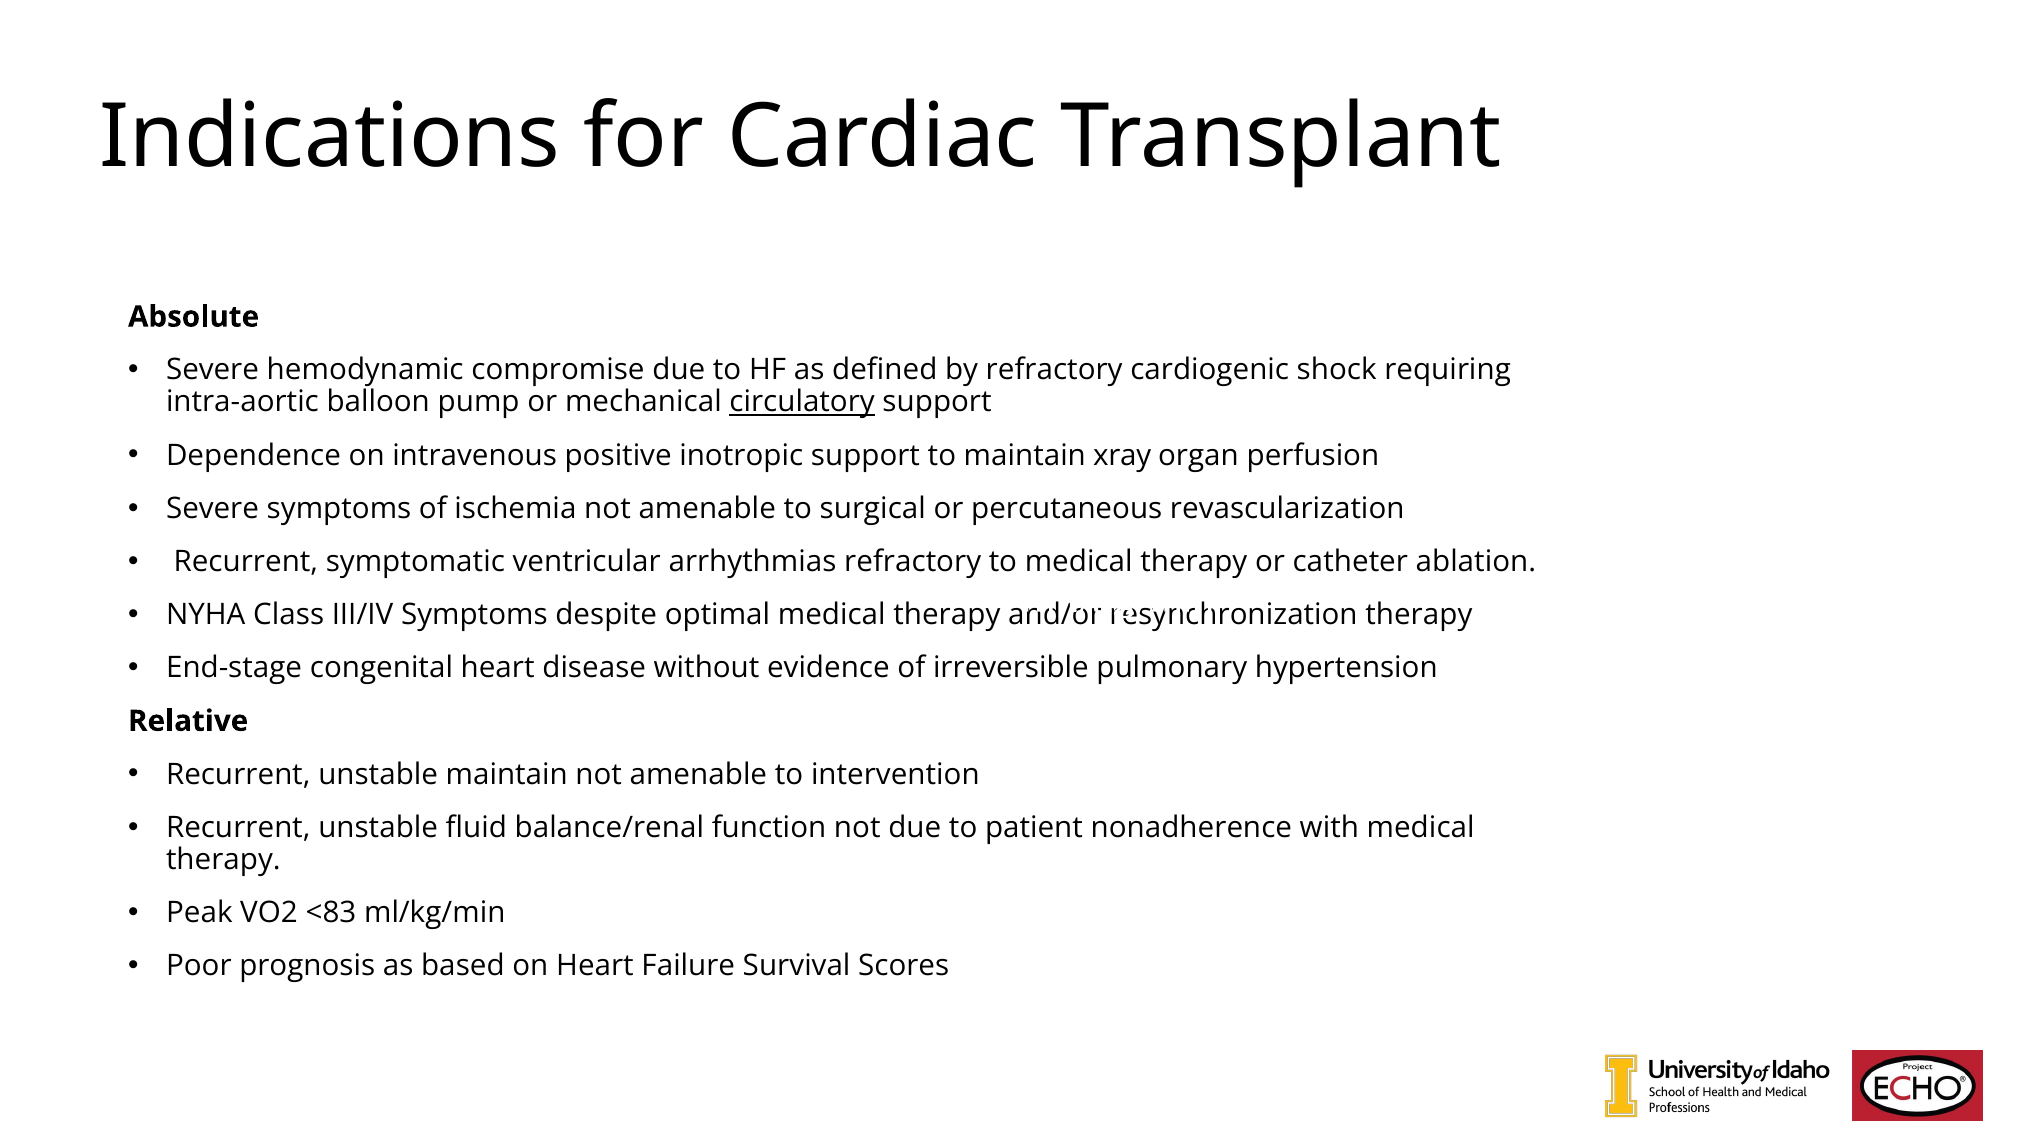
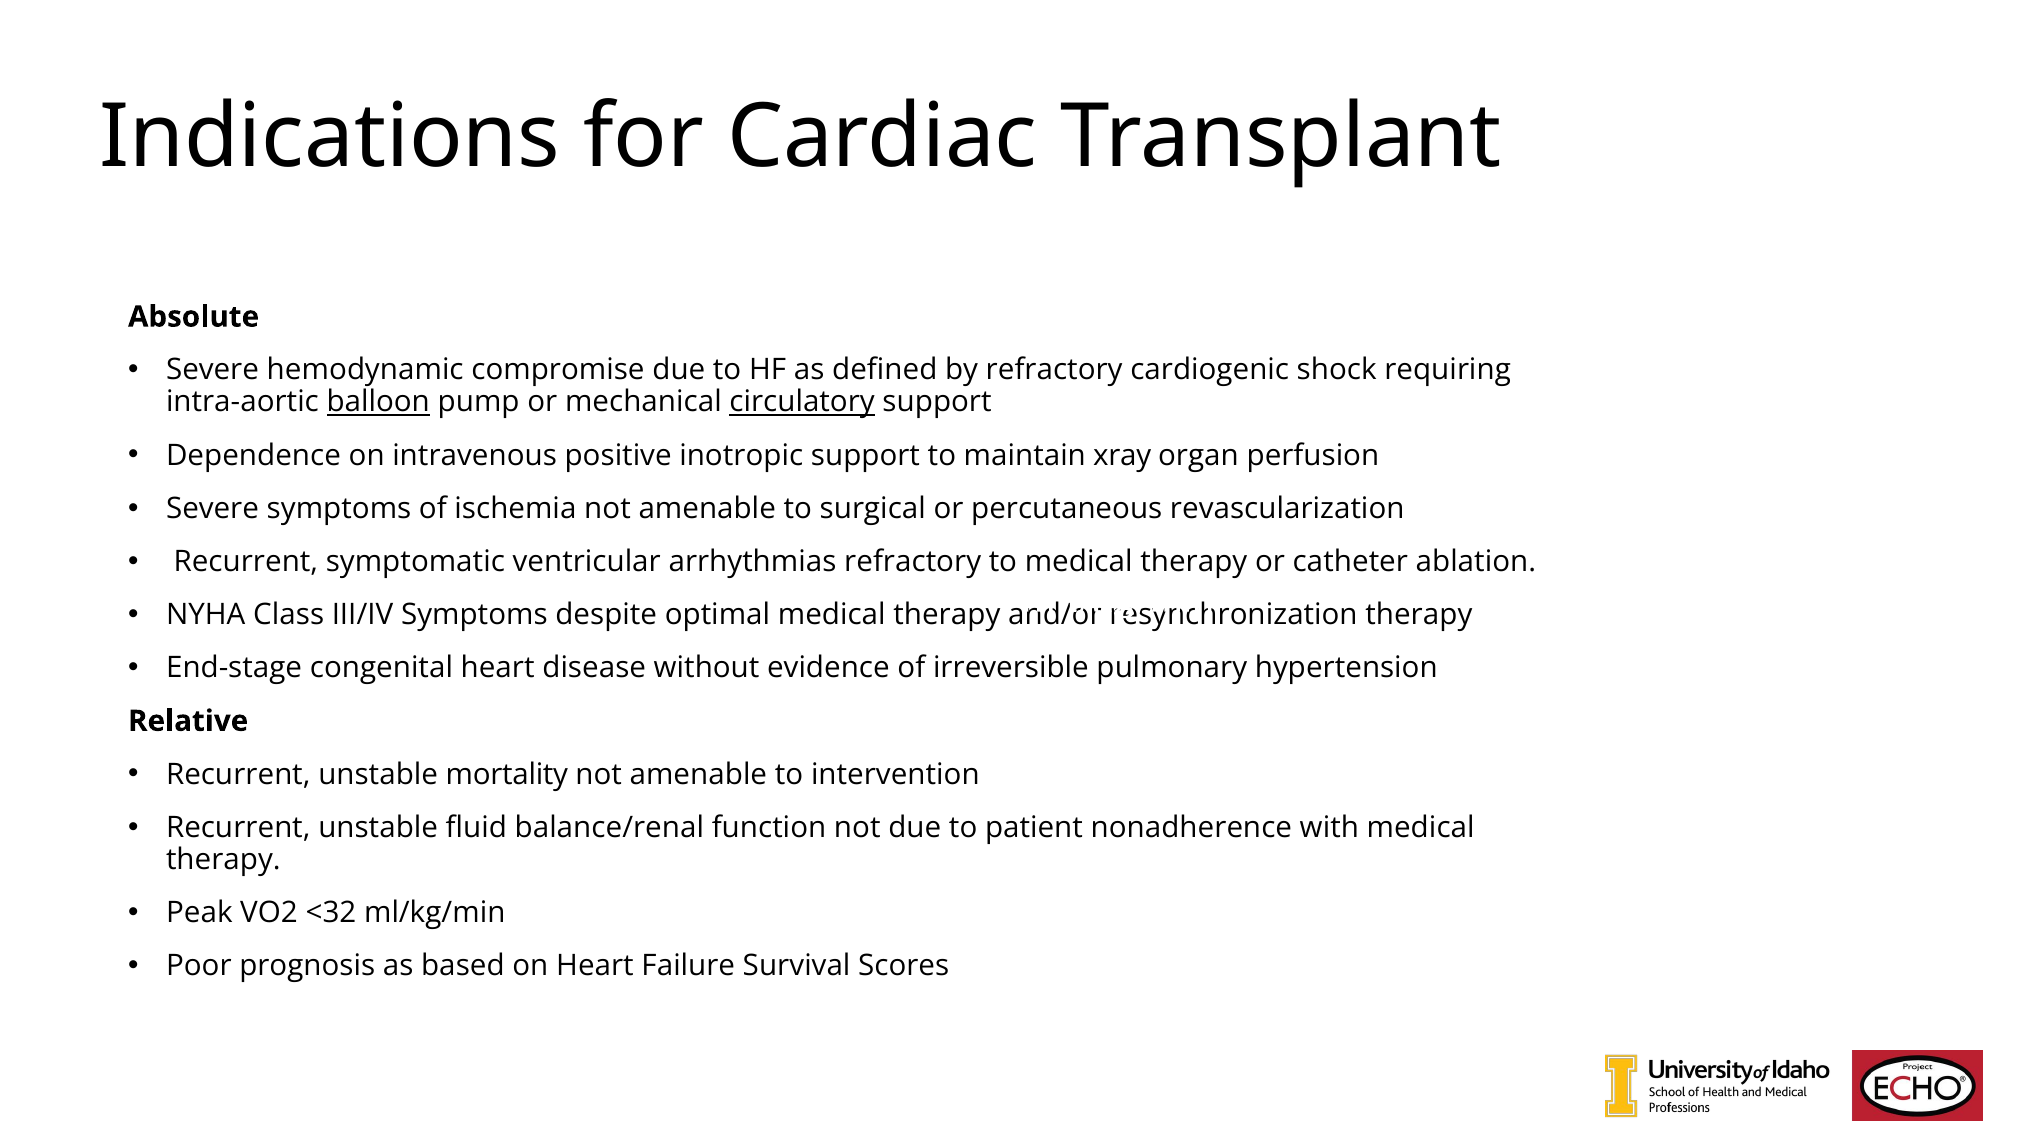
balloon underline: none -> present
unstable maintain: maintain -> mortality
<83: <83 -> <32
